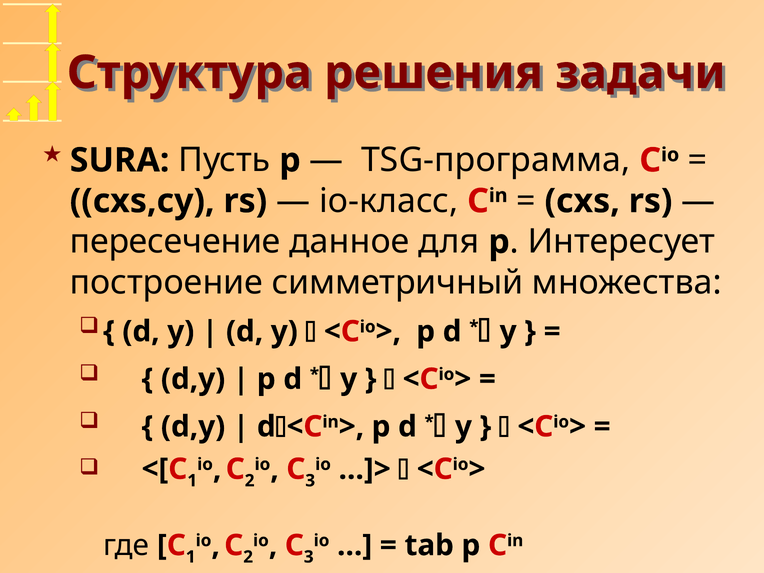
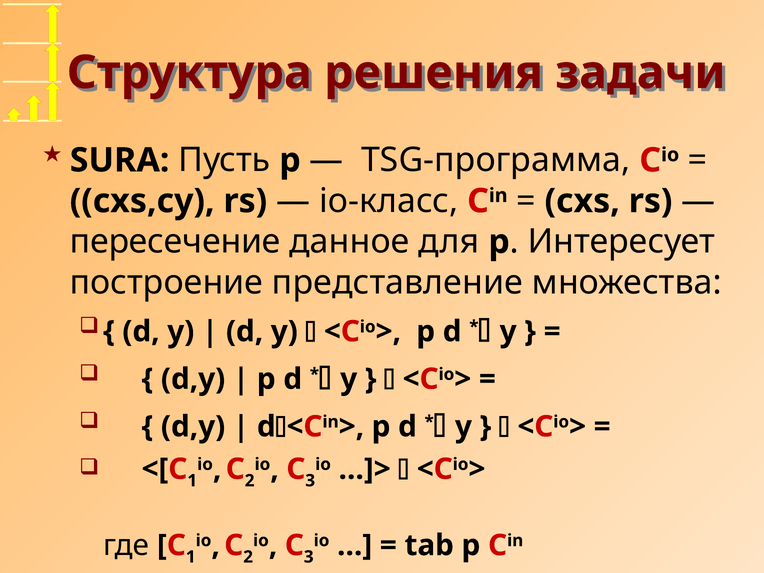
симметричный: симметричный -> представление
